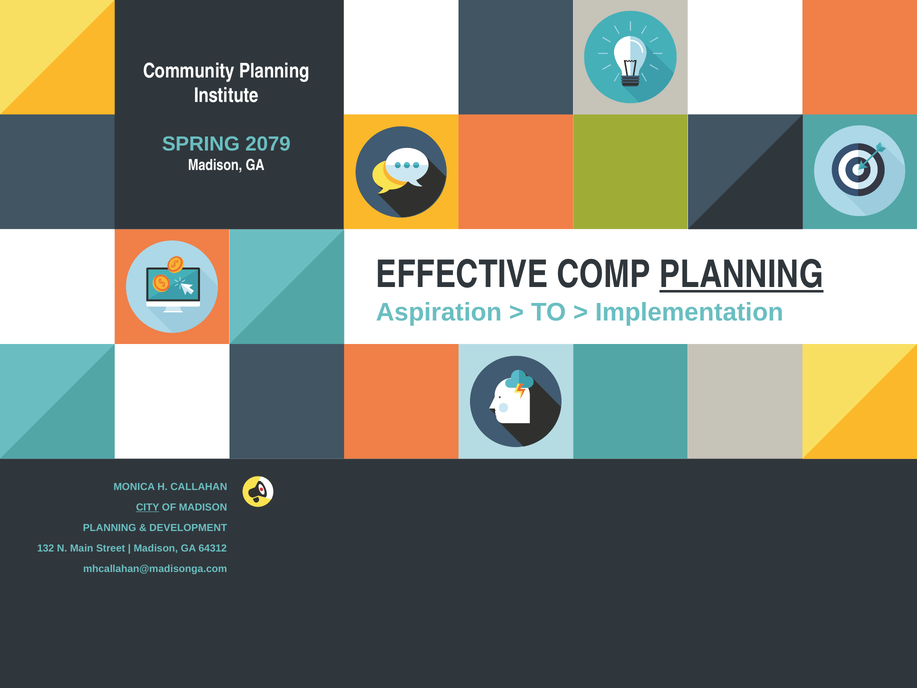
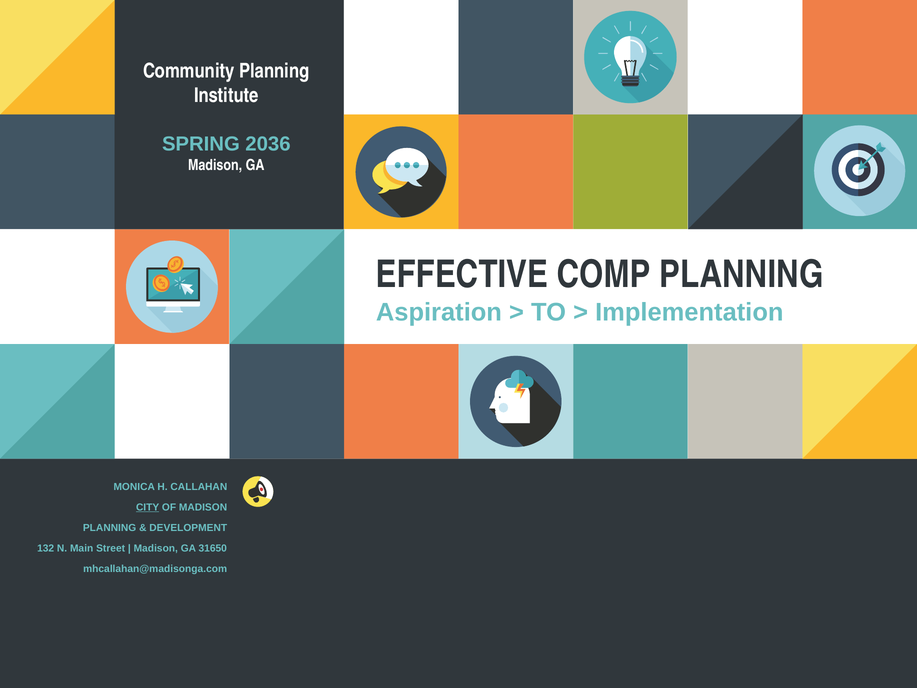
2079: 2079 -> 2036
PLANNING at (741, 275) underline: present -> none
64312: 64312 -> 31650
